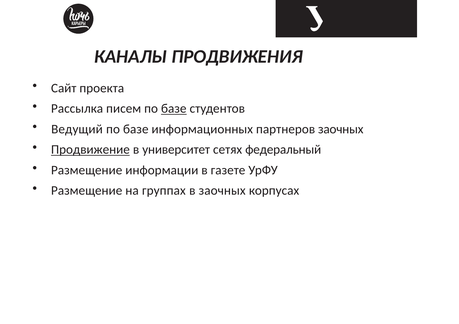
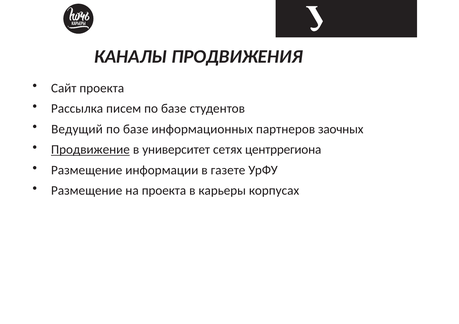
базе at (174, 109) underline: present -> none
федеральный: федеральный -> центррегиона
на группах: группах -> проекта
в заочных: заочных -> карьеры
